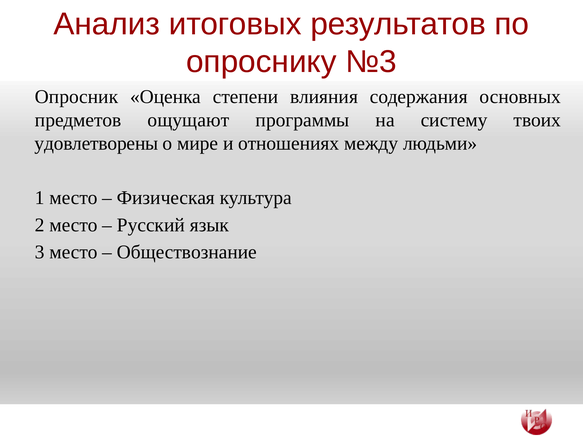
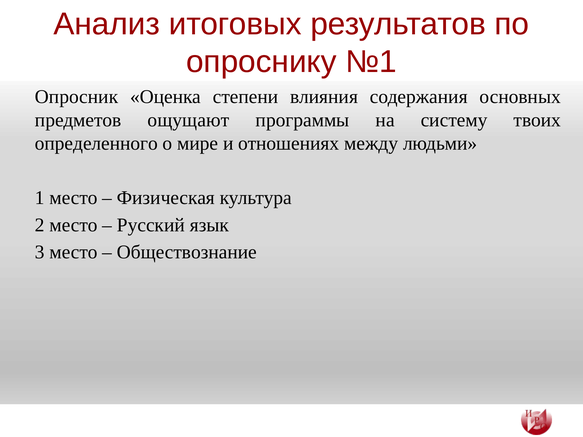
№3: №3 -> №1
удовлетворены: удовлетворены -> определенного
